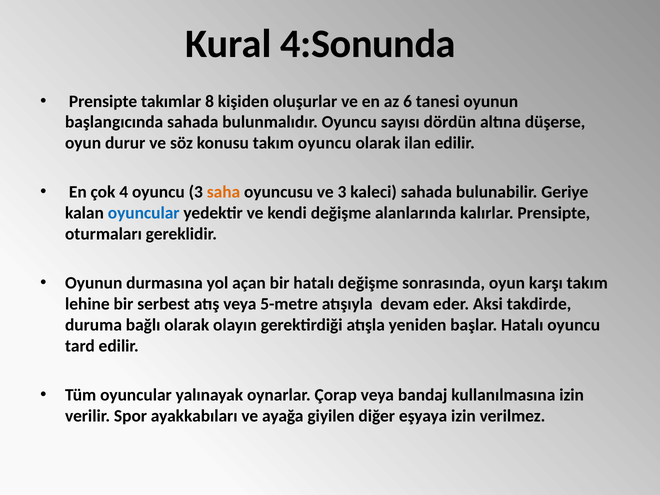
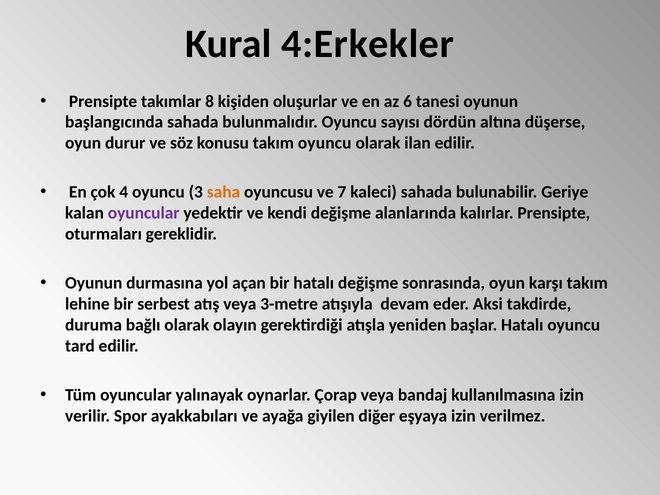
4:Sonunda: 4:Sonunda -> 4:Erkekler
ve 3: 3 -> 7
oyuncular at (144, 213) colour: blue -> purple
5-metre: 5-metre -> 3-metre
